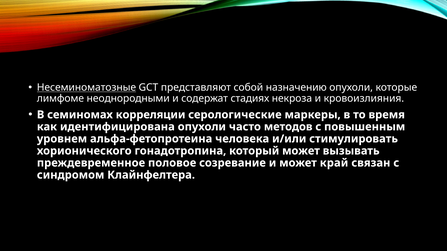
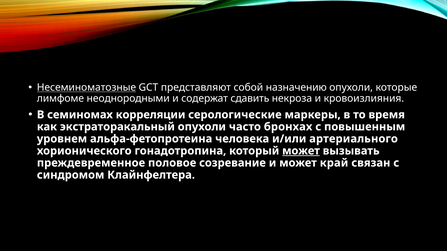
стадиях: стадиях -> сдавить
идентифицирована: идентифицирована -> экстраторакальный
методов: методов -> бронхах
стимулировать: стимулировать -> артериального
может at (301, 151) underline: none -> present
